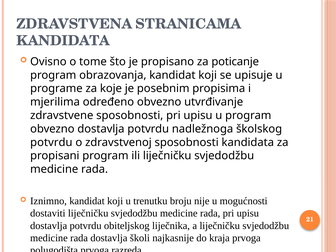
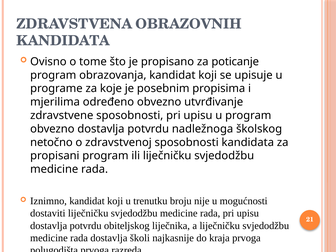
STRANICAMA: STRANICAMA -> OBRAZOVNIH
potvrdu at (51, 142): potvrdu -> netočno
